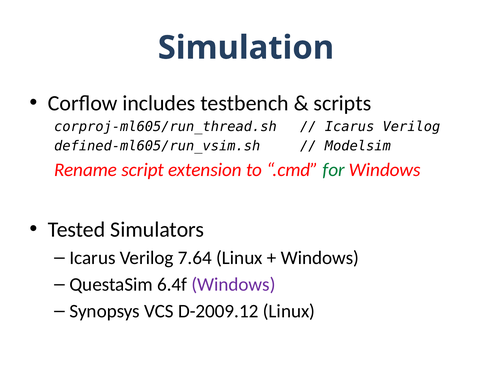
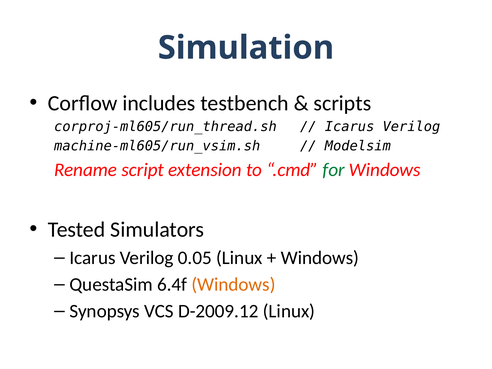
defined-ml605/run_vsim.sh: defined-ml605/run_vsim.sh -> machine-ml605/run_vsim.sh
7.64: 7.64 -> 0.05
Windows at (233, 285) colour: purple -> orange
